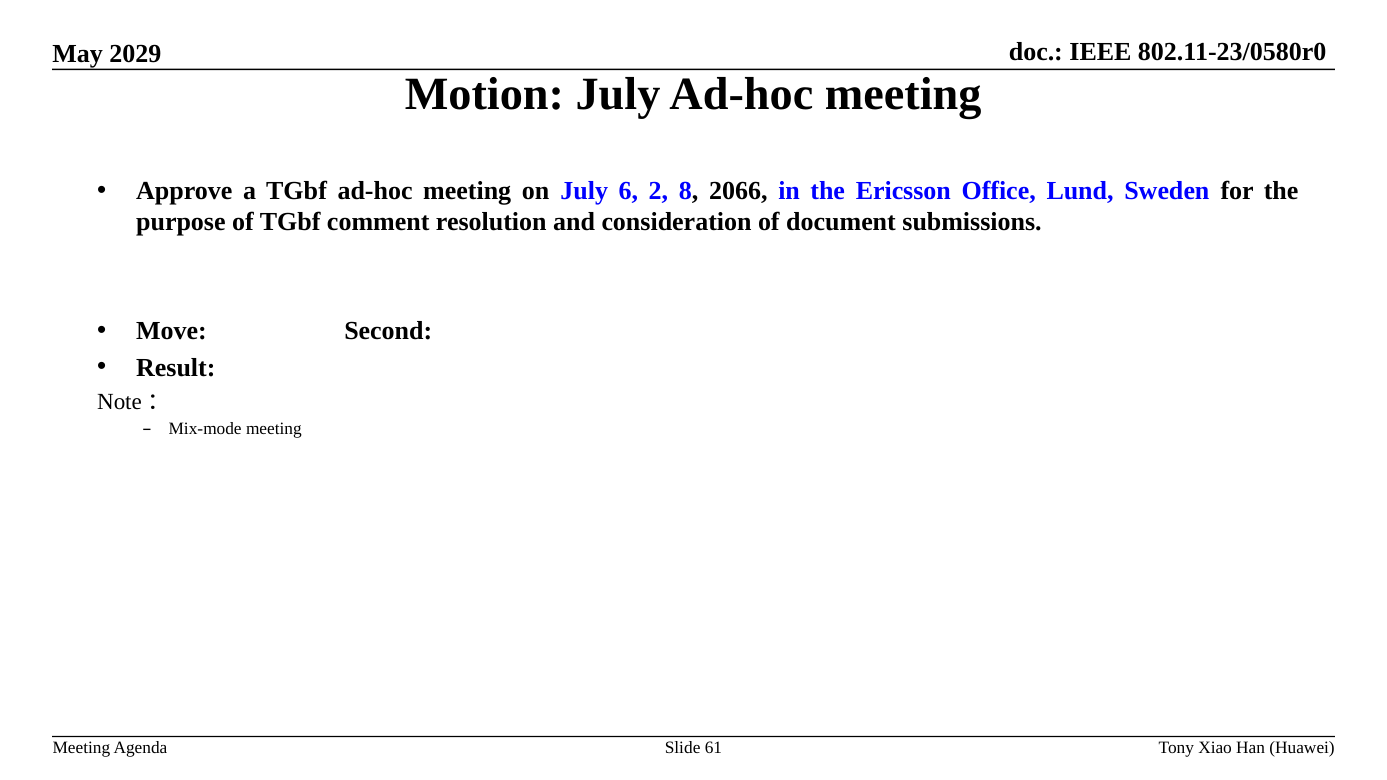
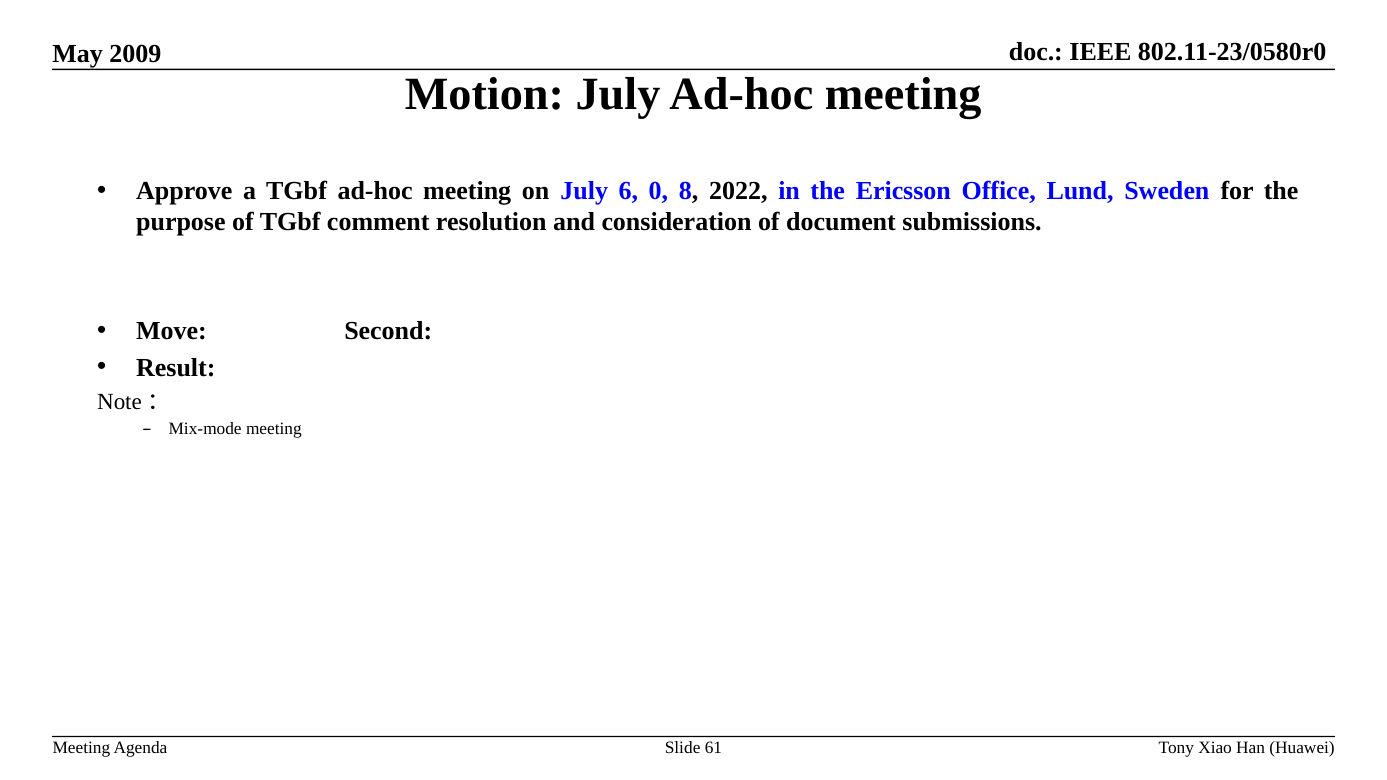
2029: 2029 -> 2009
2: 2 -> 0
2066: 2066 -> 2022
